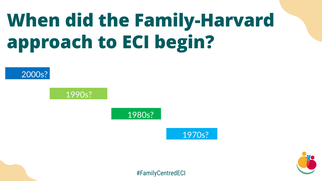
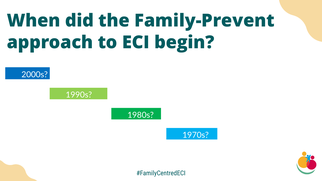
Family-Harvard: Family-Harvard -> Family-Prevent
